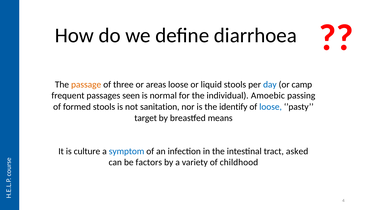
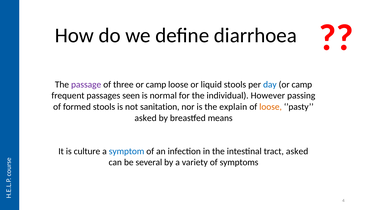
passage colour: orange -> purple
three or areas: areas -> camp
Amoebic: Amoebic -> However
identify: identify -> explain
loose at (271, 107) colour: blue -> orange
target at (146, 118): target -> asked
factors: factors -> several
childhood: childhood -> symptoms
